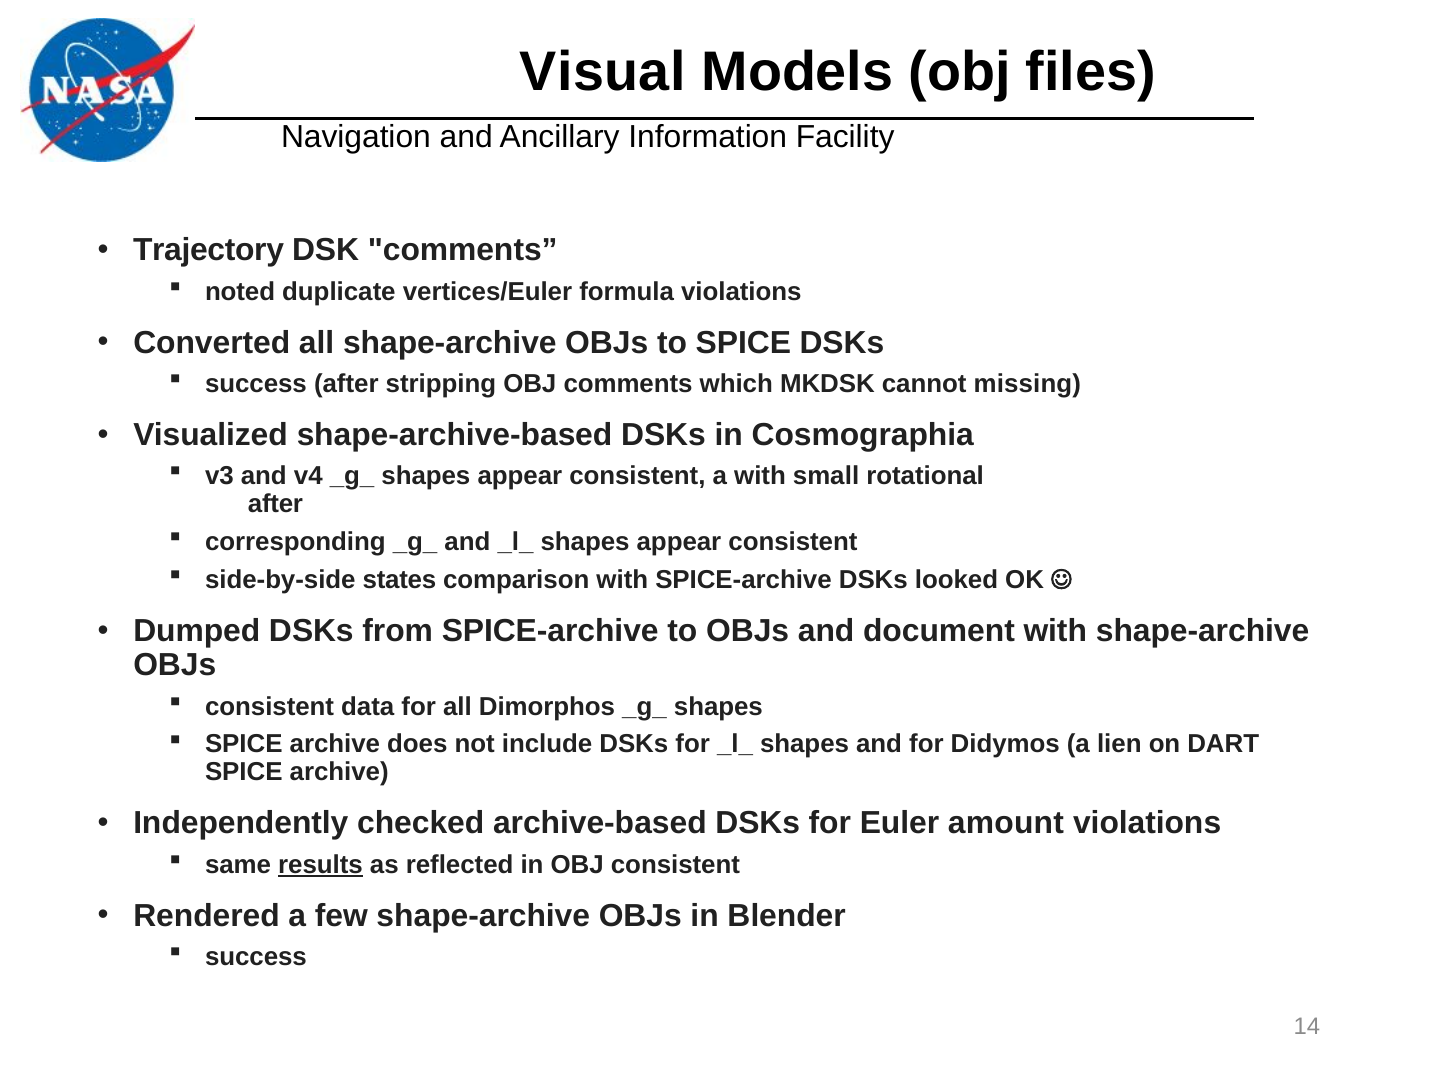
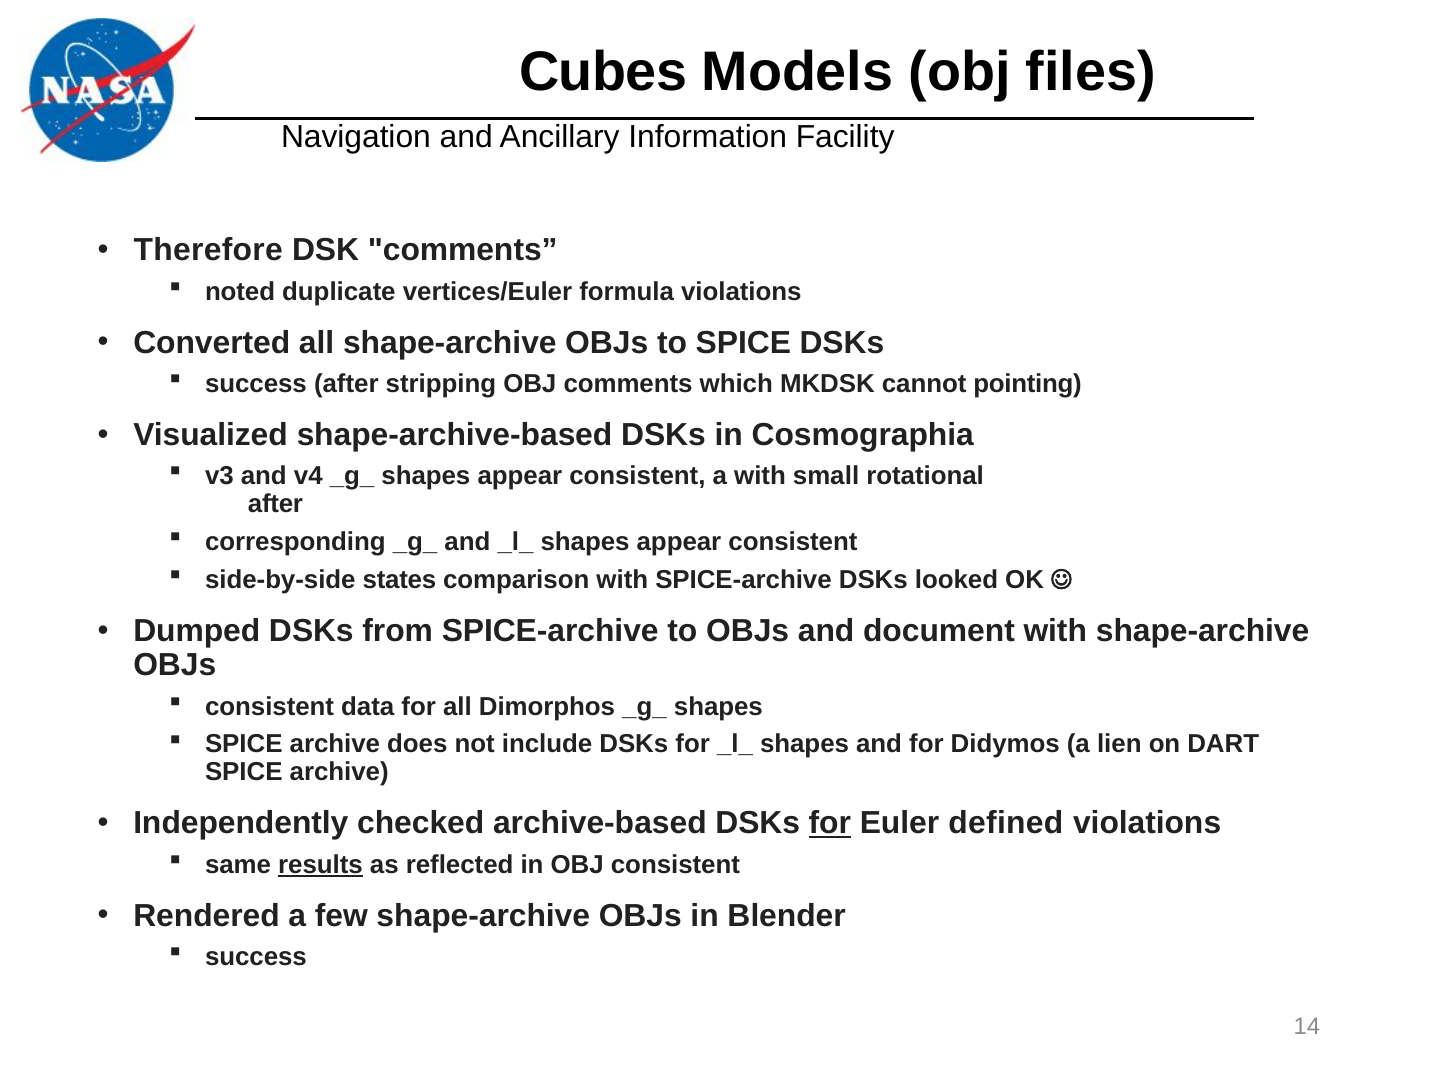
Visual: Visual -> Cubes
Trajectory: Trajectory -> Therefore
missing: missing -> pointing
for at (830, 823) underline: none -> present
amount: amount -> defined
